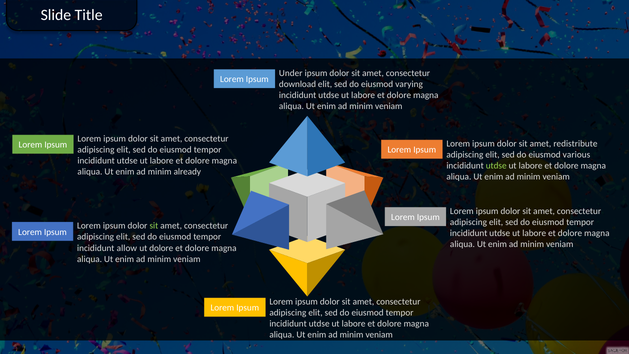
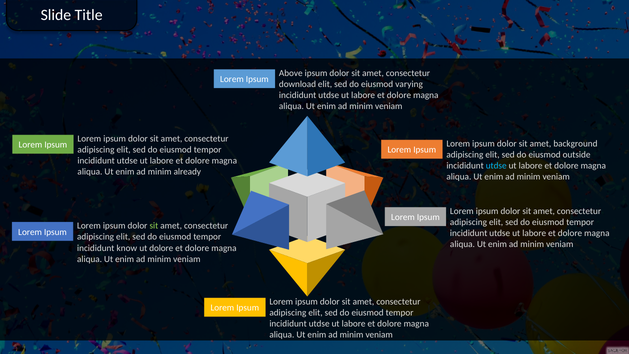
Under: Under -> Above
redistribute: redistribute -> background
various: various -> outside
utdse at (496, 166) colour: light green -> light blue
allow: allow -> know
